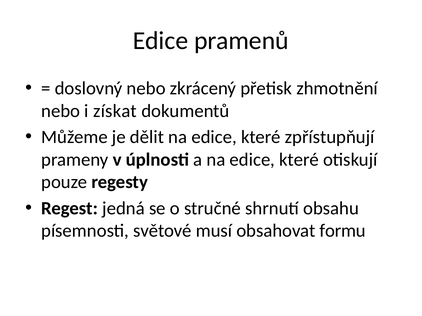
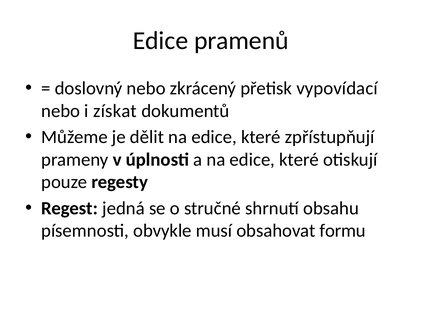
zhmotnění: zhmotnění -> vypovídací
světové: světové -> obvykle
